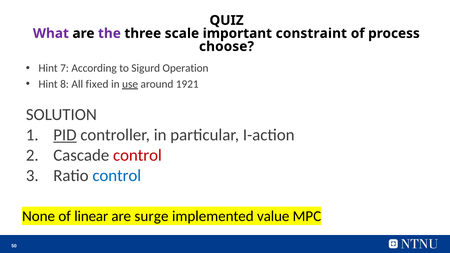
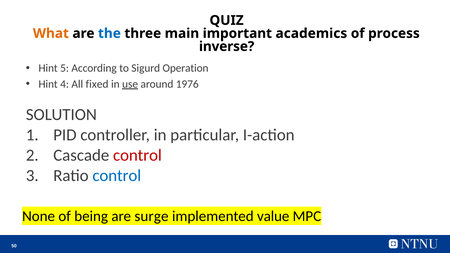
What colour: purple -> orange
the colour: purple -> blue
scale: scale -> main
constraint: constraint -> academics
choose: choose -> inverse
7: 7 -> 5
8: 8 -> 4
1921: 1921 -> 1976
PID underline: present -> none
linear: linear -> being
